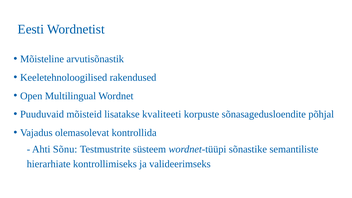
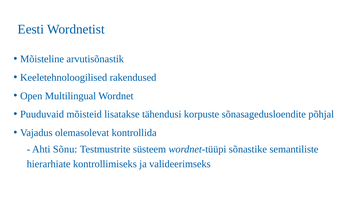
kvaliteeti: kvaliteeti -> tähendusi
